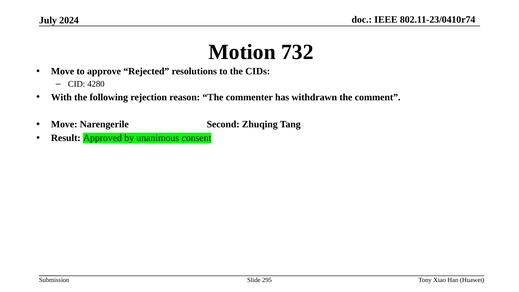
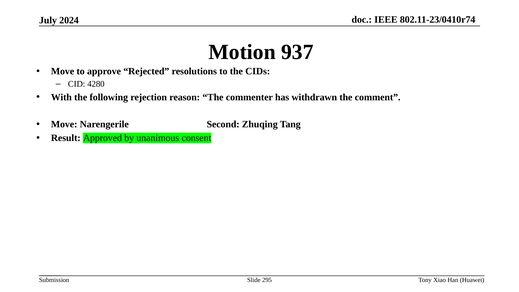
732: 732 -> 937
